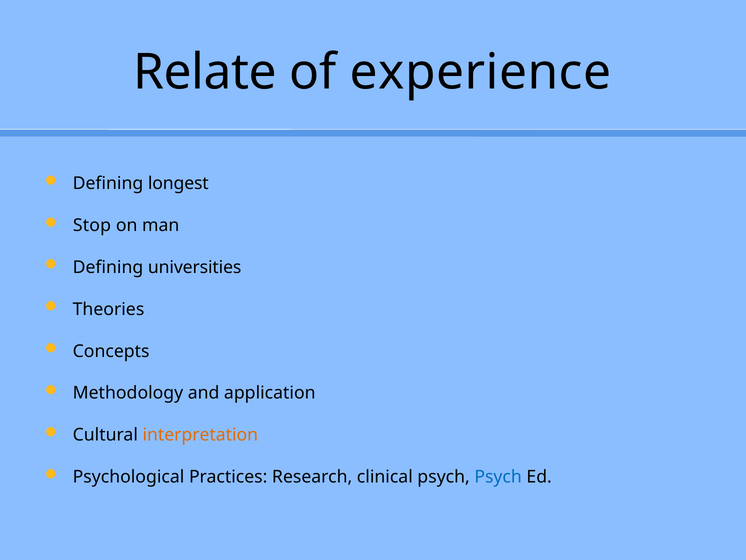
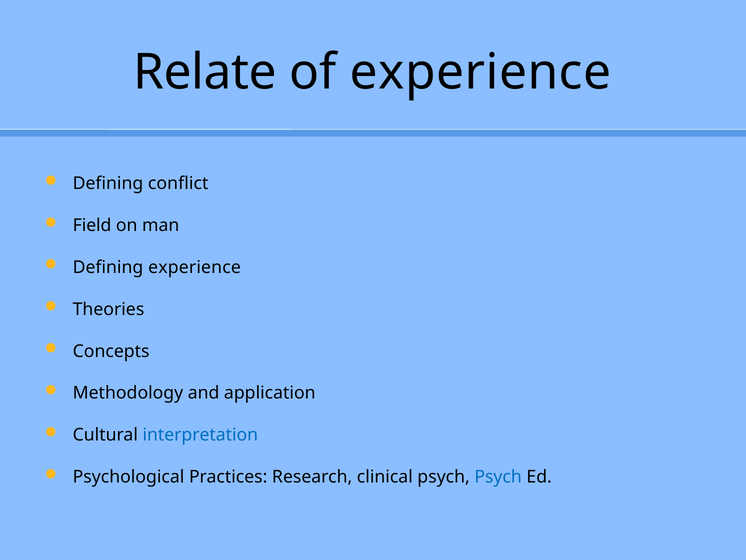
longest: longest -> conflict
Stop: Stop -> Field
Defining universities: universities -> experience
interpretation colour: orange -> blue
